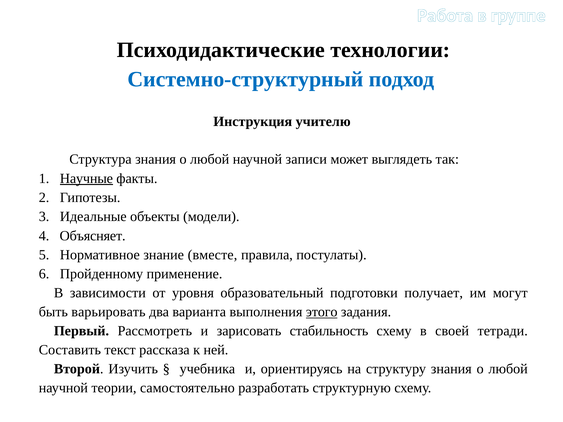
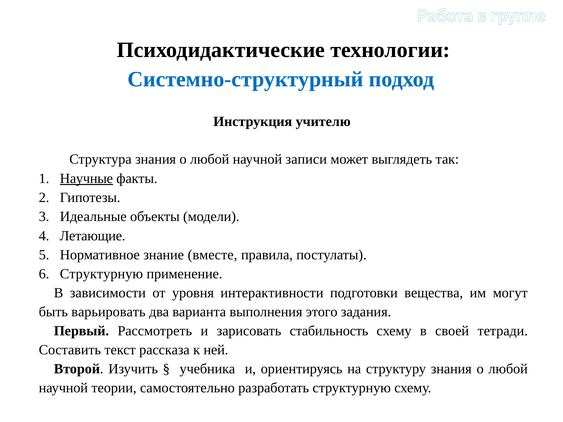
Объясняет: Объясняет -> Летающие
Пройденному at (101, 274): Пройденному -> Структурную
образовательный: образовательный -> интерактивности
получает: получает -> вещества
этого underline: present -> none
